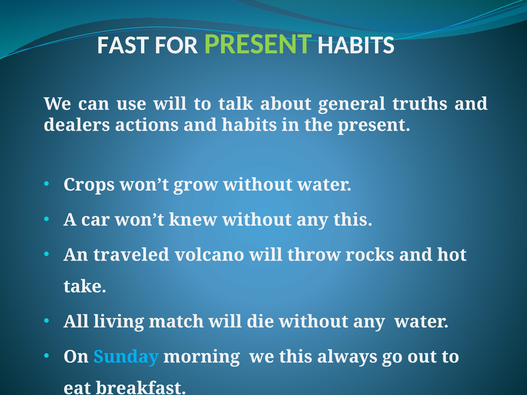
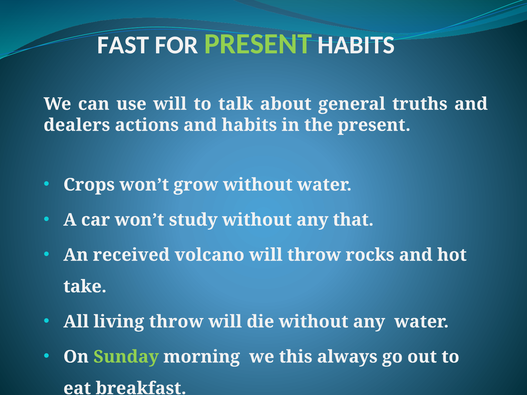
knew: knew -> study
any this: this -> that
traveled: traveled -> received
living match: match -> throw
Sunday colour: light blue -> light green
